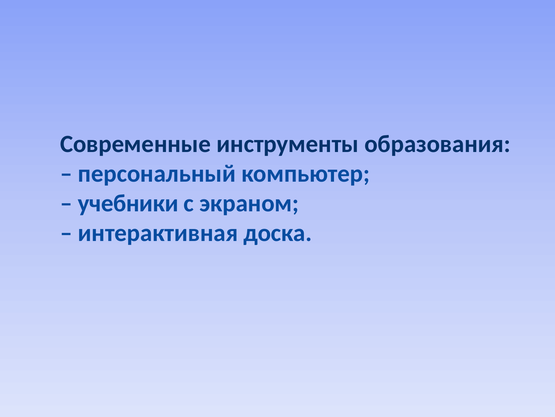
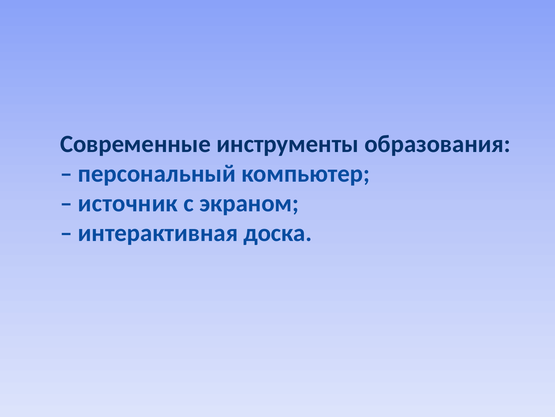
учебники: учебники -> источник
